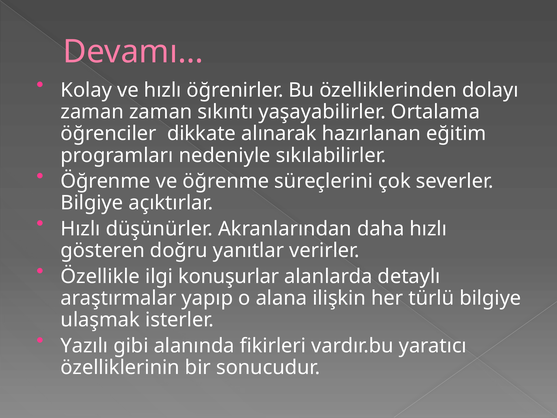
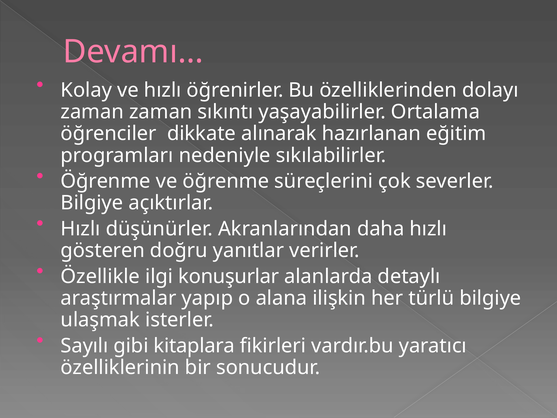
Yazılı: Yazılı -> Sayılı
alanında: alanında -> kitaplara
